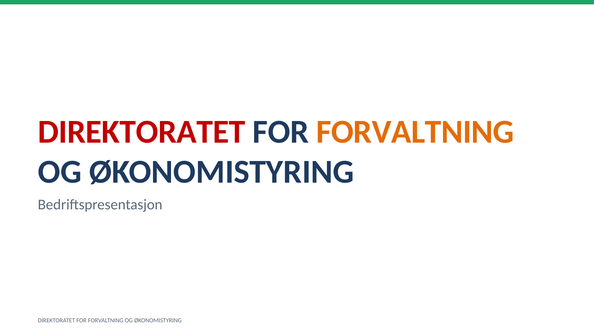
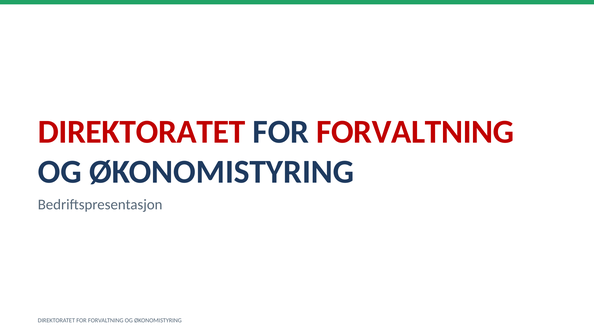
FORVALTNING at (415, 132) colour: orange -> red
